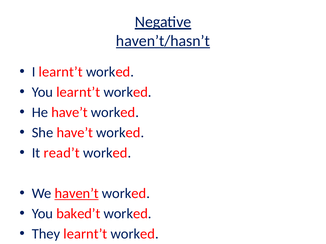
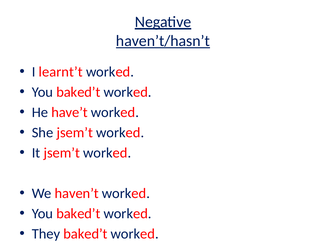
learnt’t at (78, 92): learnt’t -> baked’t
She have’t: have’t -> jsem’t
It read’t: read’t -> jsem’t
haven’t underline: present -> none
They learnt’t: learnt’t -> baked’t
